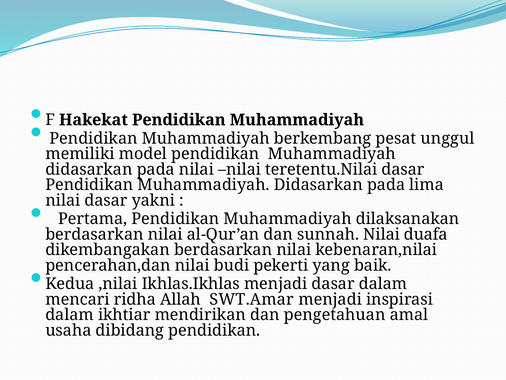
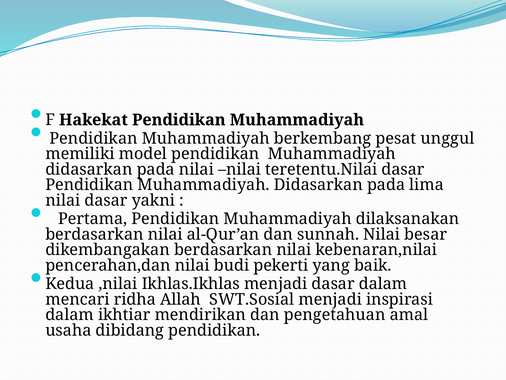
duafa: duafa -> besar
SWT.Amar: SWT.Amar -> SWT.Sosial
